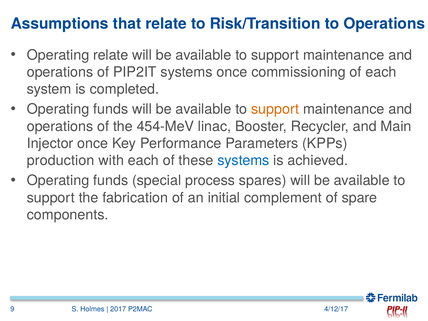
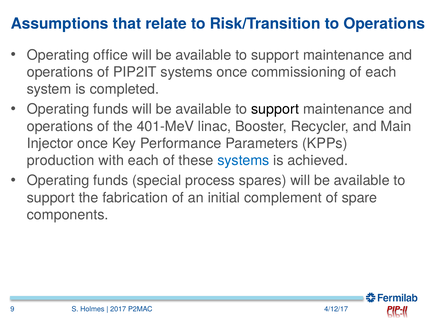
Operating relate: relate -> office
support at (275, 109) colour: orange -> black
454-MeV: 454-MeV -> 401-MeV
